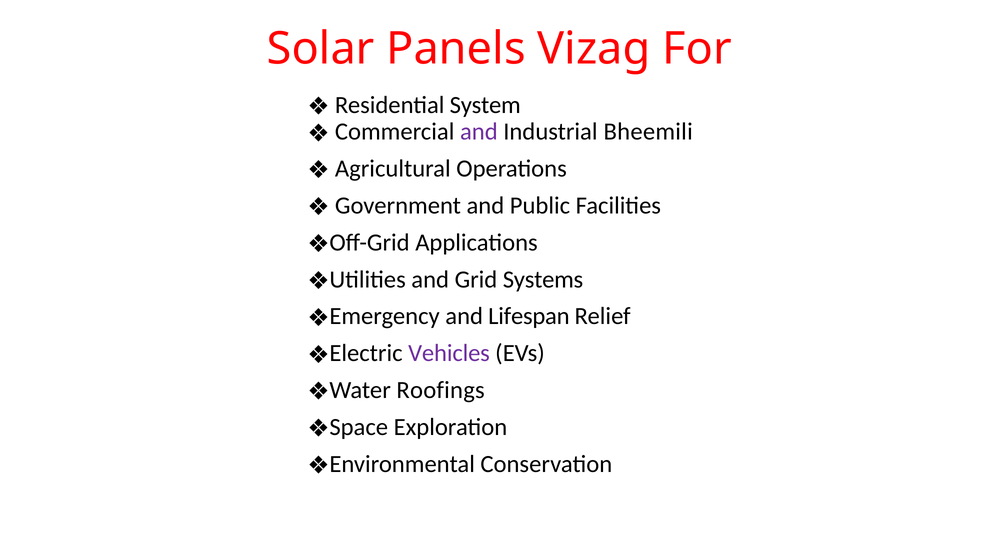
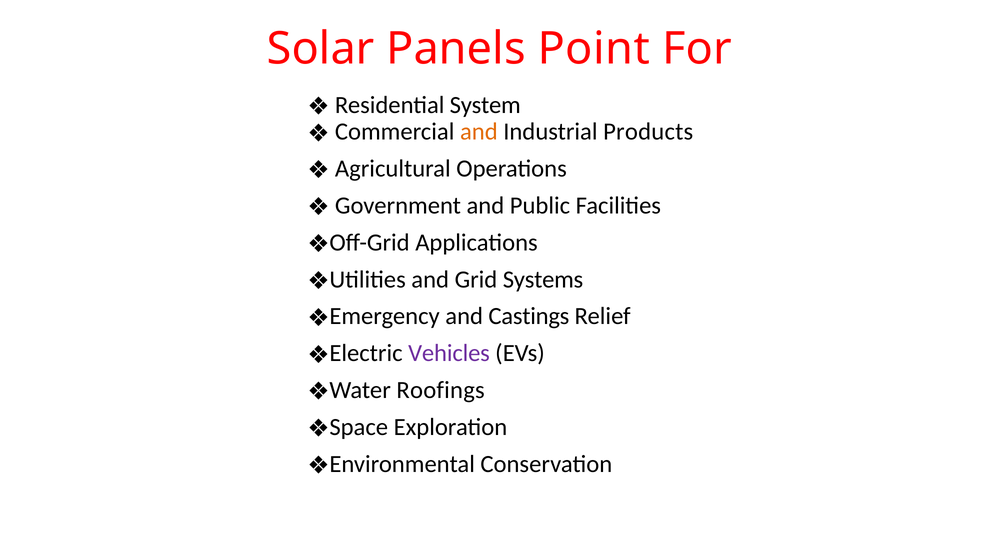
Vizag: Vizag -> Point
and at (479, 132) colour: purple -> orange
Bheemili: Bheemili -> Products
Lifespan: Lifespan -> Castings
